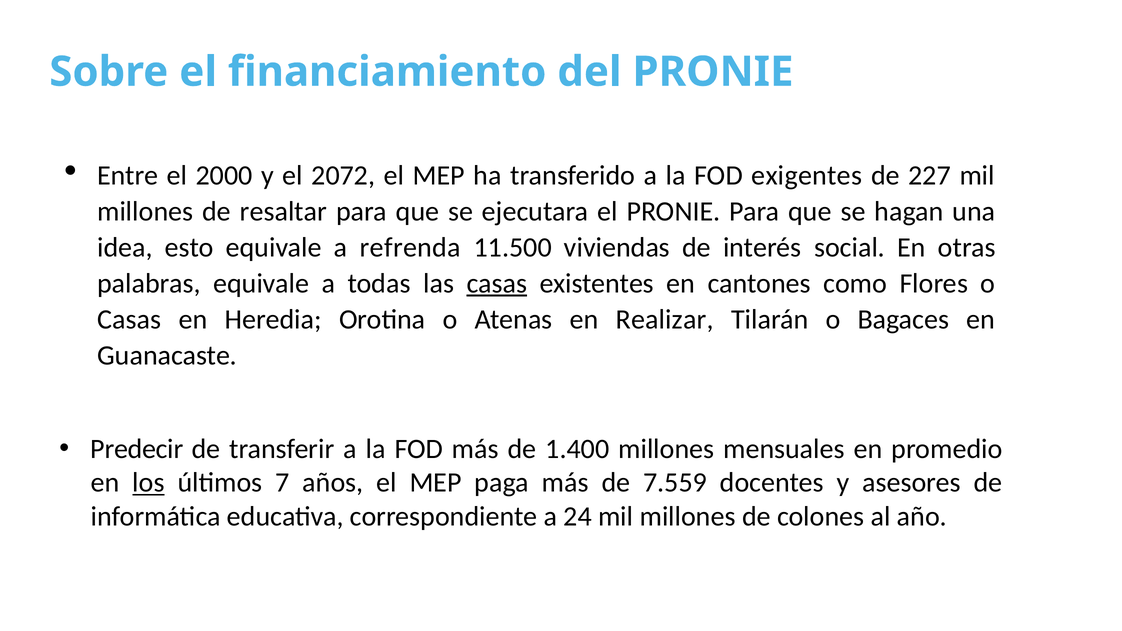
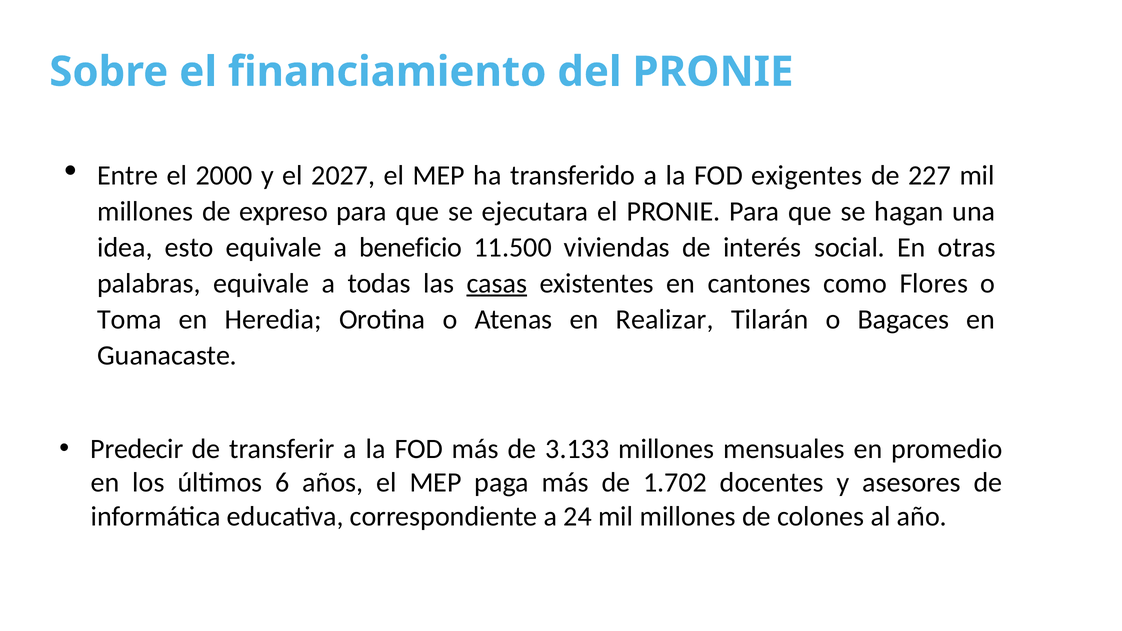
2072: 2072 -> 2027
resaltar: resaltar -> expreso
refrenda: refrenda -> beneficio
Casas at (129, 319): Casas -> Toma
1.400: 1.400 -> 3.133
los underline: present -> none
7: 7 -> 6
7.559: 7.559 -> 1.702
